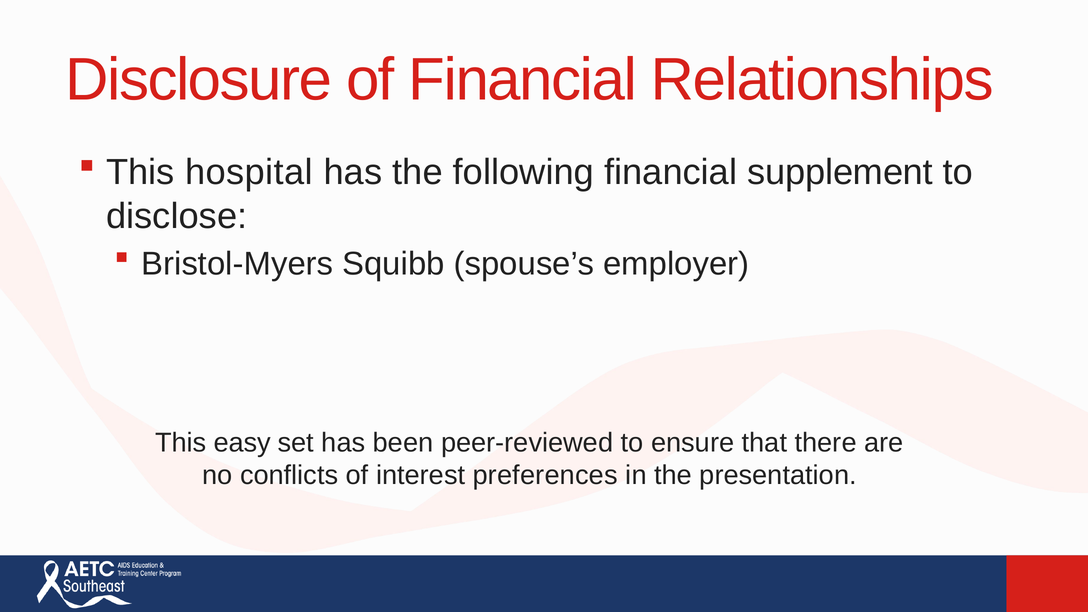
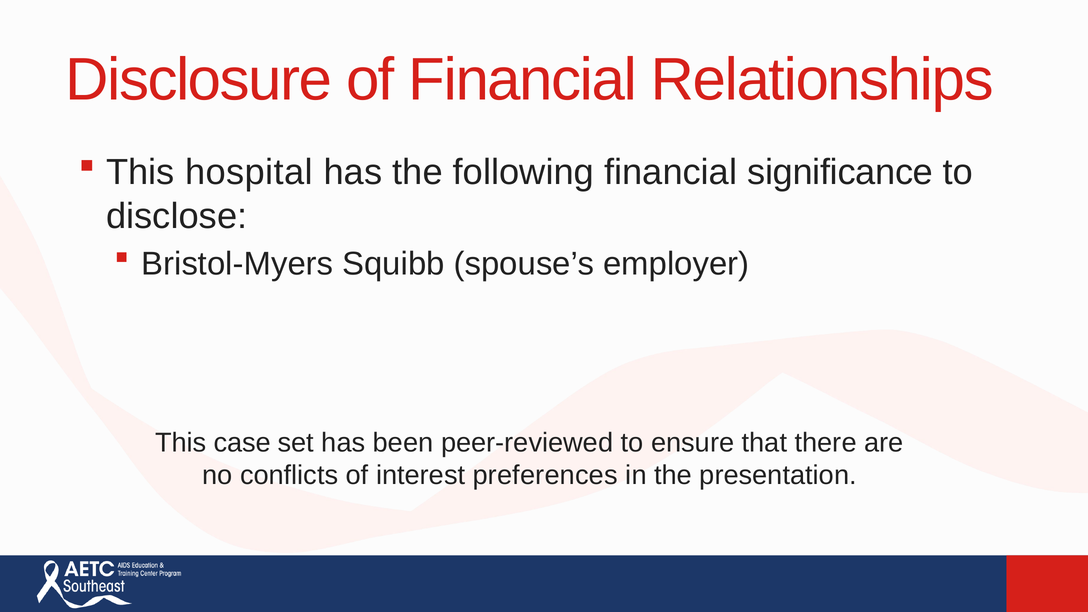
supplement: supplement -> significance
easy: easy -> case
